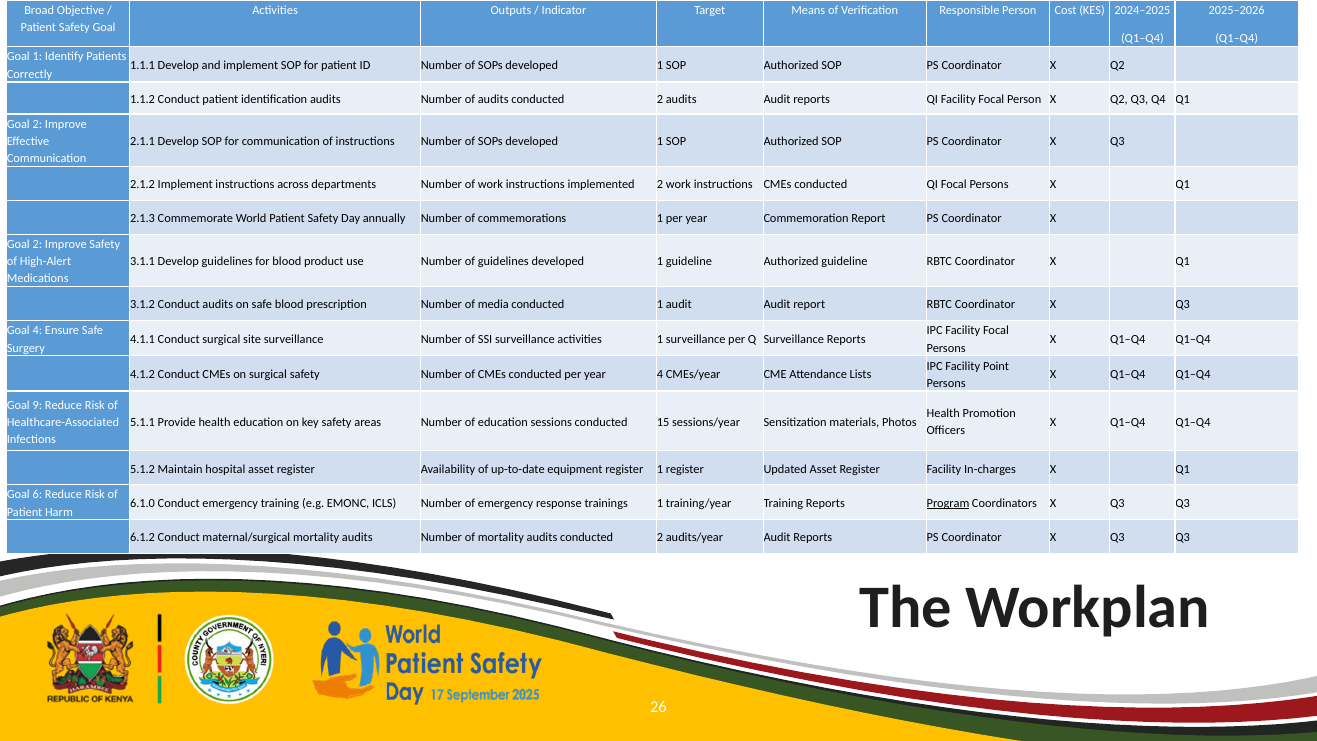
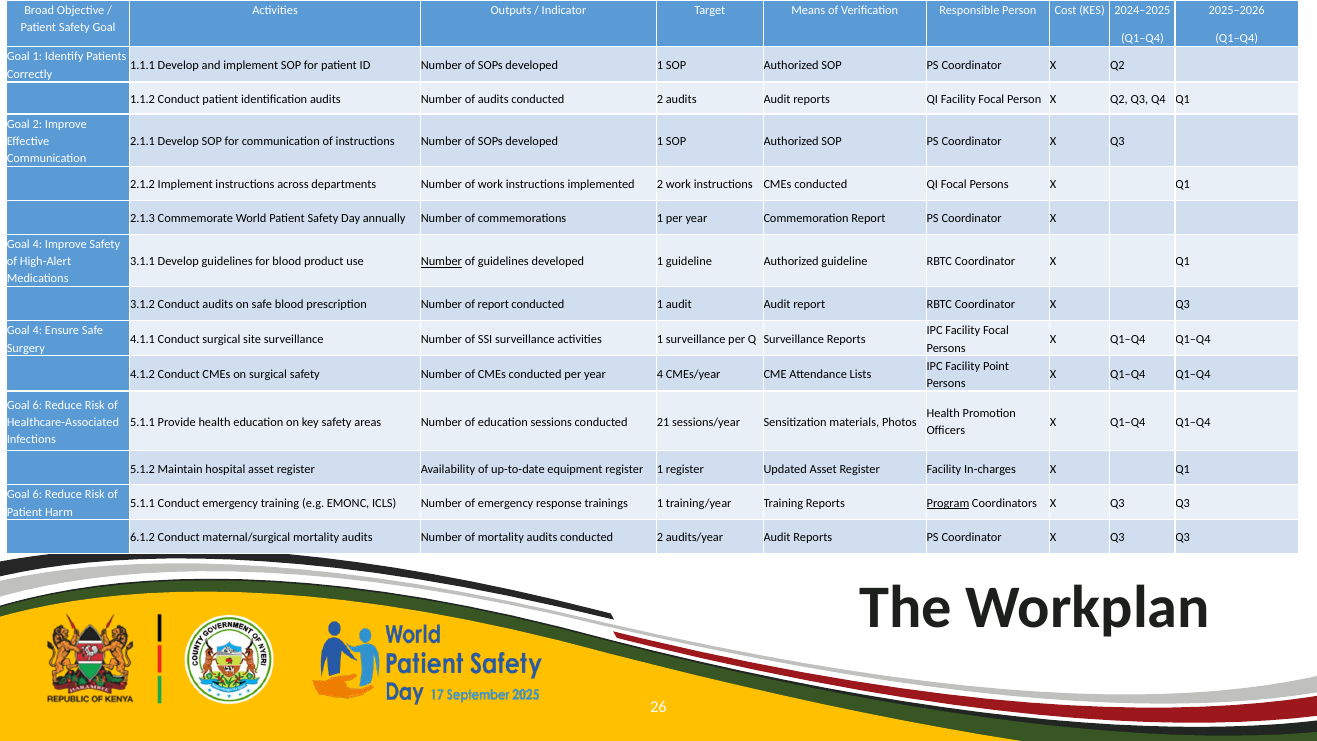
2 at (37, 244): 2 -> 4
Number at (441, 262) underline: none -> present
of media: media -> report
9 at (37, 405): 9 -> 6
15: 15 -> 21
6.1.0 at (142, 503): 6.1.0 -> 5.1.1
